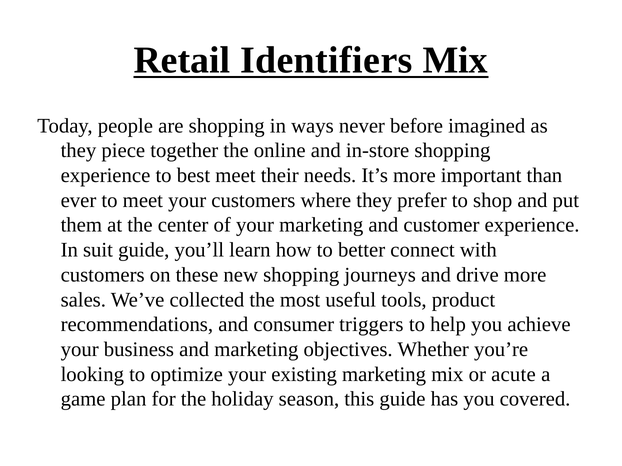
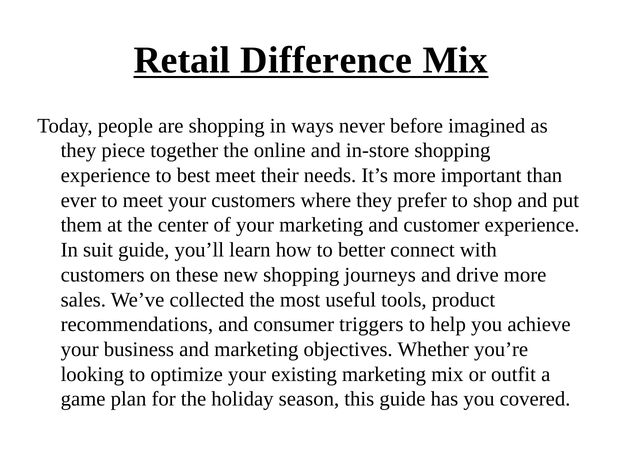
Identifiers: Identifiers -> Difference
acute: acute -> outfit
